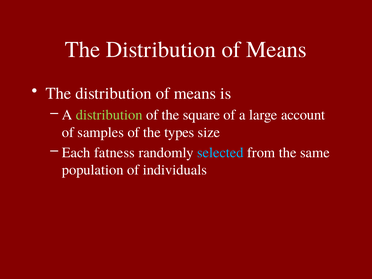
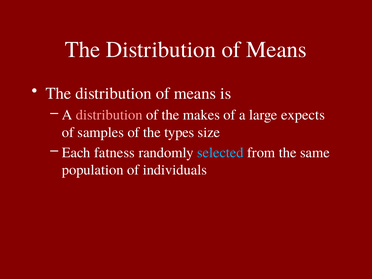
distribution at (109, 115) colour: light green -> pink
square: square -> makes
account: account -> expects
